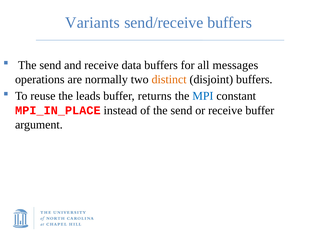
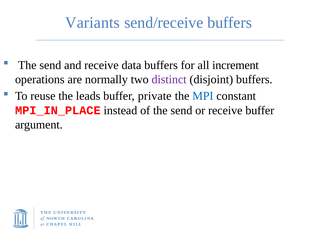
messages: messages -> increment
distinct colour: orange -> purple
returns: returns -> private
